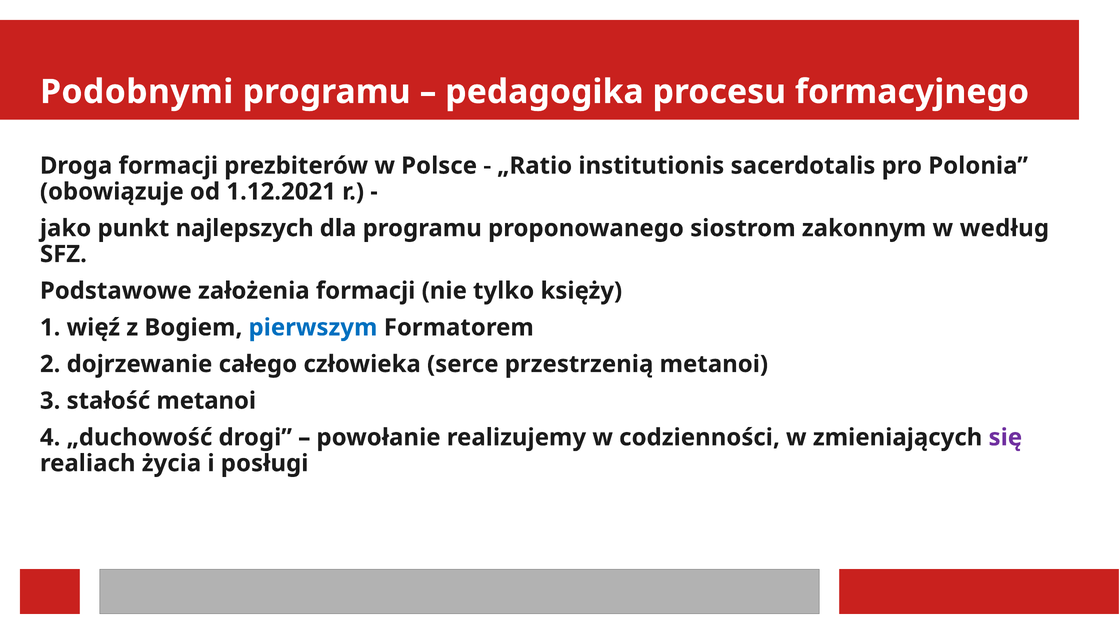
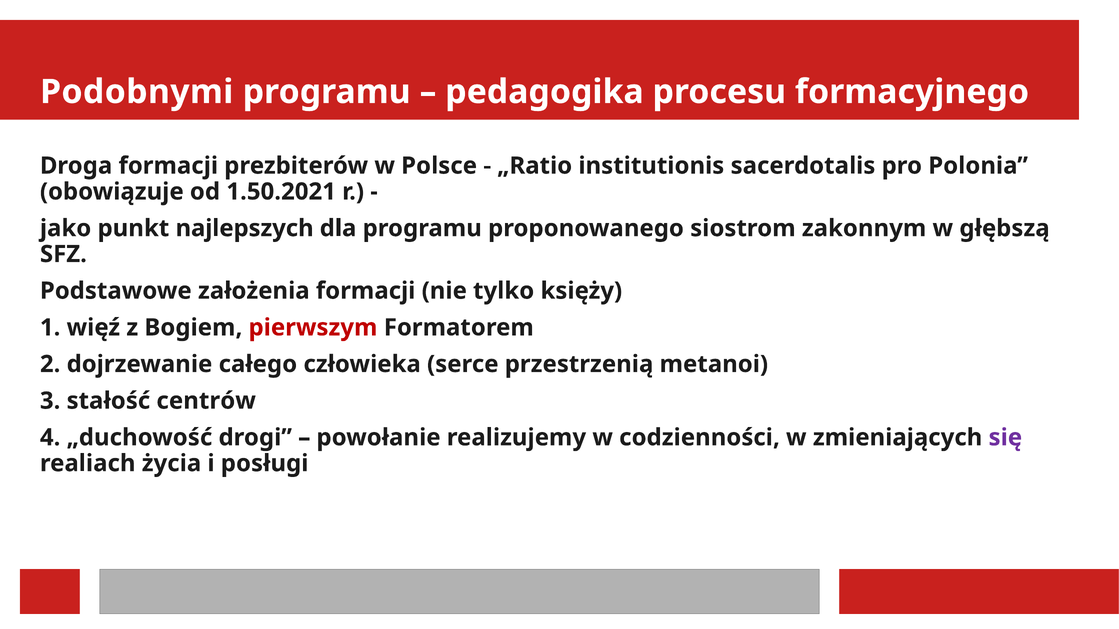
1.12.2021: 1.12.2021 -> 1.50.2021
według: według -> głębszą
pierwszym colour: blue -> red
stałość metanoi: metanoi -> centrów
